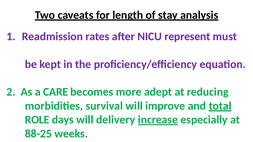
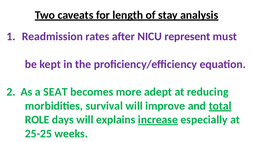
CARE: CARE -> SEAT
delivery: delivery -> explains
88-25: 88-25 -> 25-25
